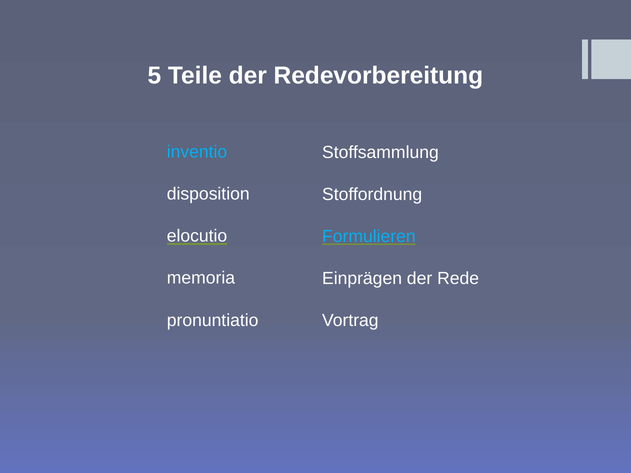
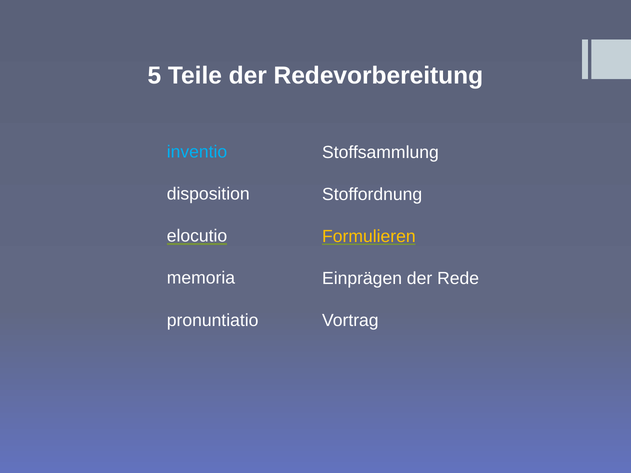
Formulieren colour: light blue -> yellow
